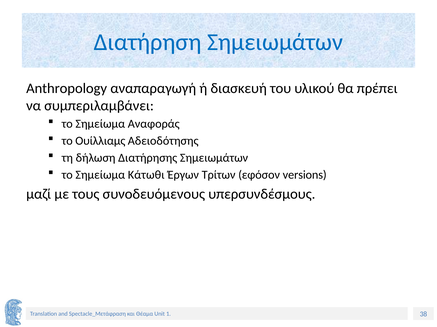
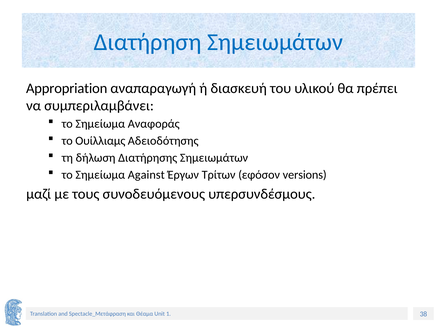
Anthropology: Anthropology -> Appropriation
Κάτωθι: Κάτωθι -> Against
